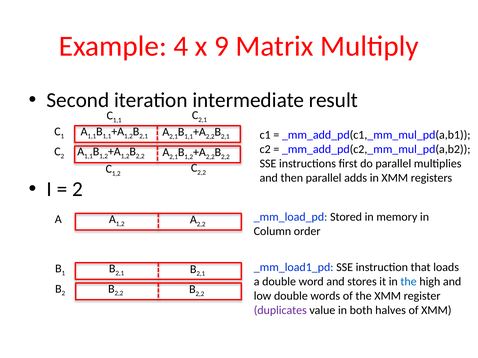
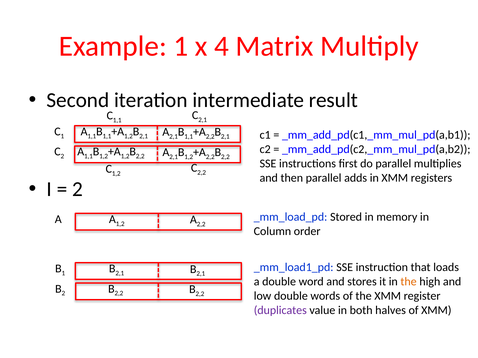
Example 4: 4 -> 1
9: 9 -> 4
the at (409, 282) colour: blue -> orange
